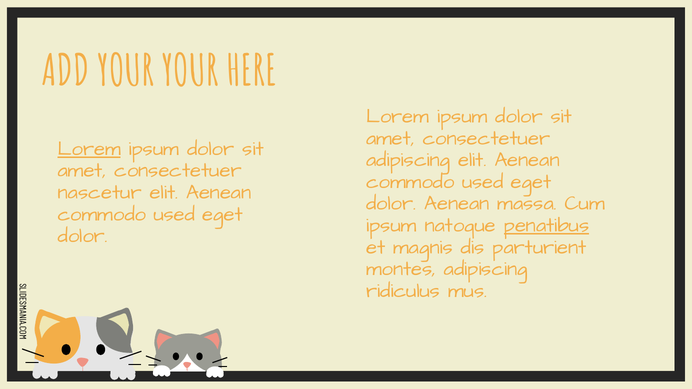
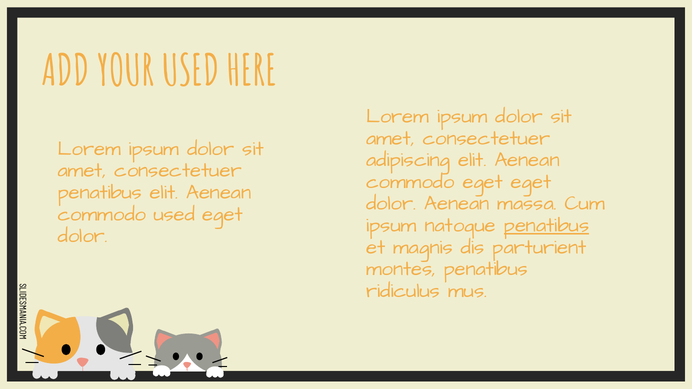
YOUR YOUR: YOUR -> USED
Lorem at (89, 149) underline: present -> none
used at (483, 182): used -> eget
nascetur at (100, 192): nascetur -> penatibus
montes adipiscing: adipiscing -> penatibus
